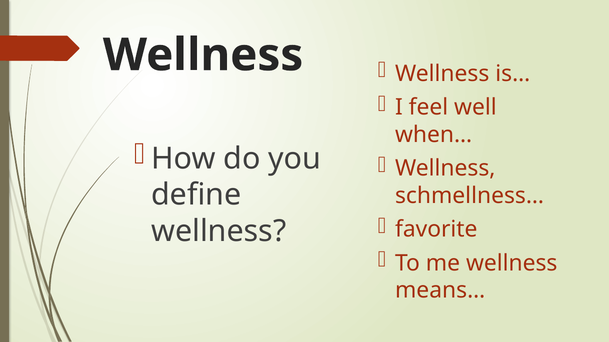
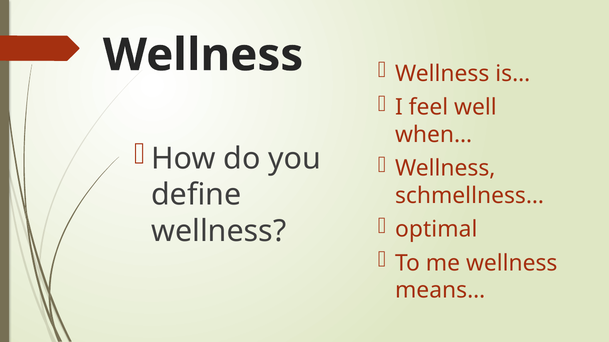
favorite: favorite -> optimal
